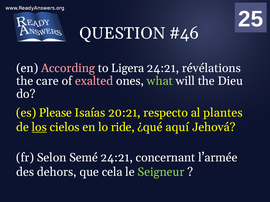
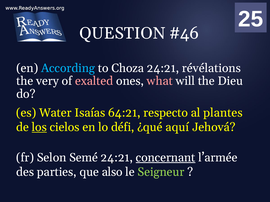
According colour: pink -> light blue
Ligera: Ligera -> Choza
care: care -> very
what colour: light green -> pink
Please: Please -> Water
20:21: 20:21 -> 64:21
ride: ride -> défi
concernant underline: none -> present
dehors: dehors -> parties
cela: cela -> also
